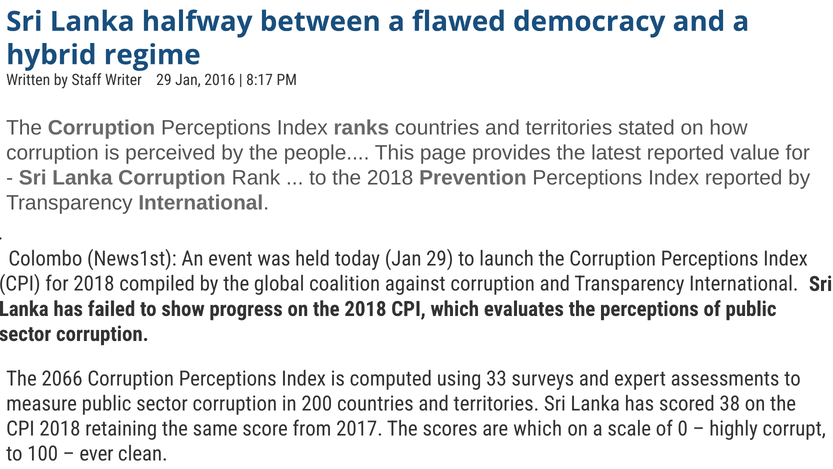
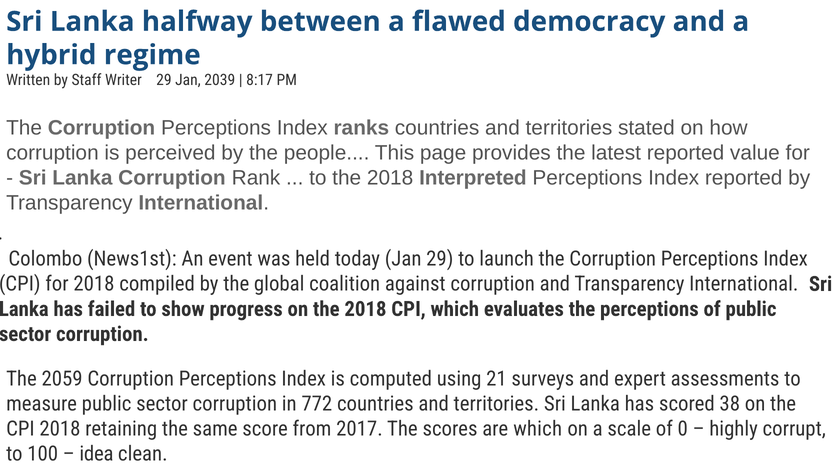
2016: 2016 -> 2039
Prevention: Prevention -> Interpreted
2066: 2066 -> 2059
33: 33 -> 21
200: 200 -> 772
ever: ever -> idea
